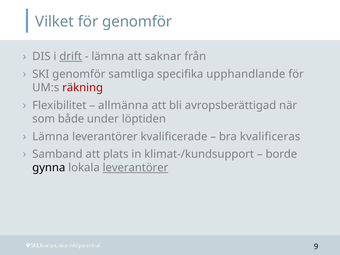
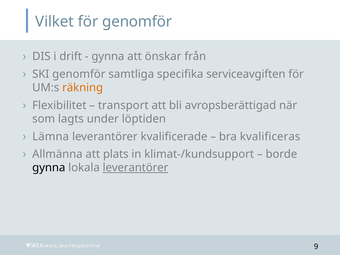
drift underline: present -> none
lämna at (108, 56): lämna -> gynna
saknar: saknar -> önskar
upphandlande: upphandlande -> serviceavgiften
räkning colour: red -> orange
allmänna: allmänna -> transport
både: både -> lagts
Samband: Samband -> Allmänna
